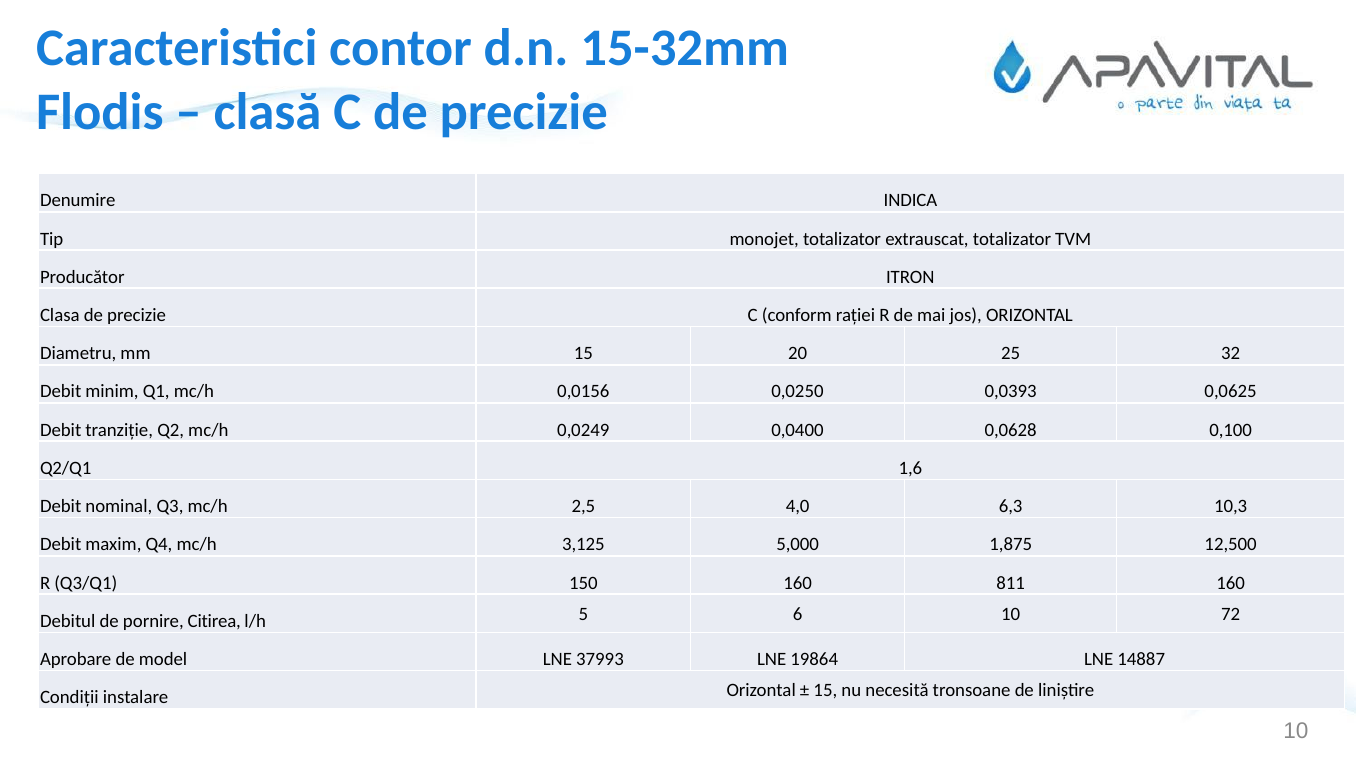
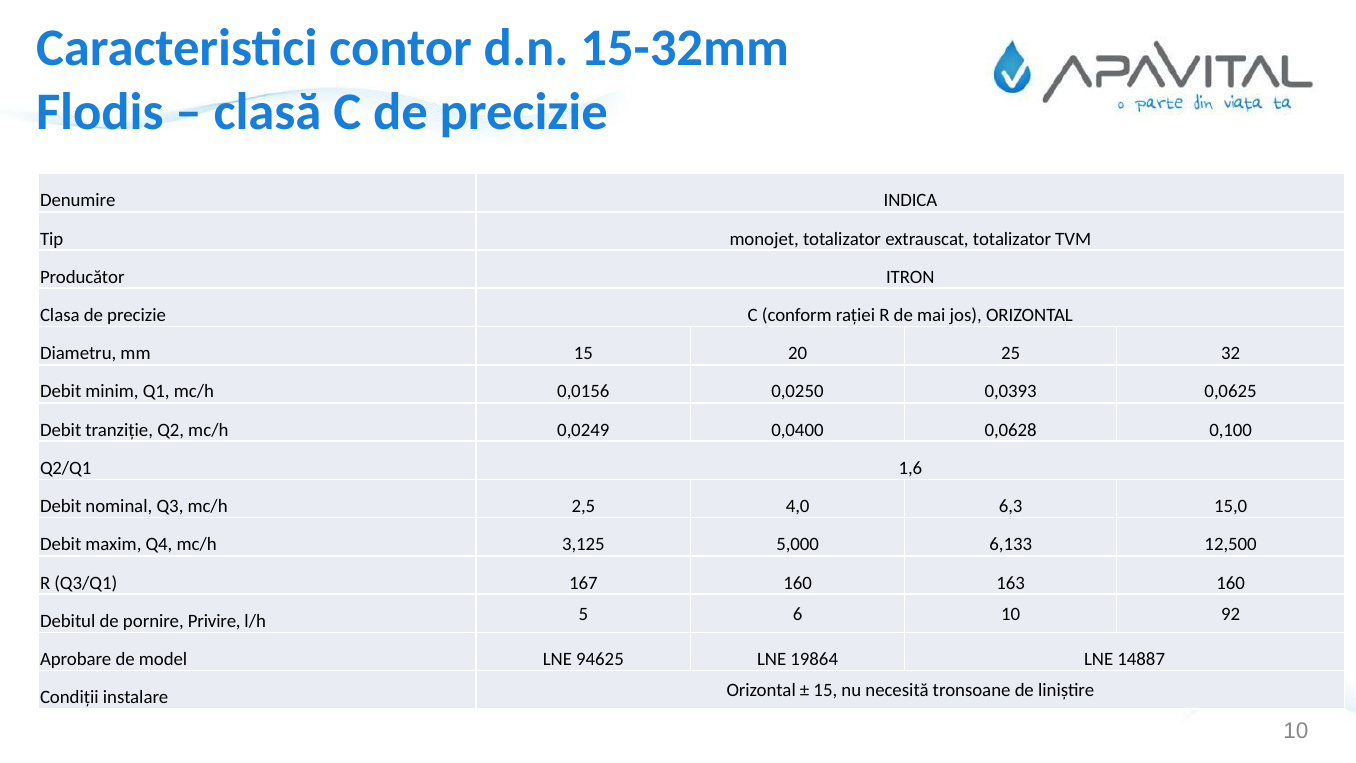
10,3: 10,3 -> 15,0
1,875: 1,875 -> 6,133
150: 150 -> 167
811: 811 -> 163
Citirea: Citirea -> Privire
72: 72 -> 92
37993: 37993 -> 94625
